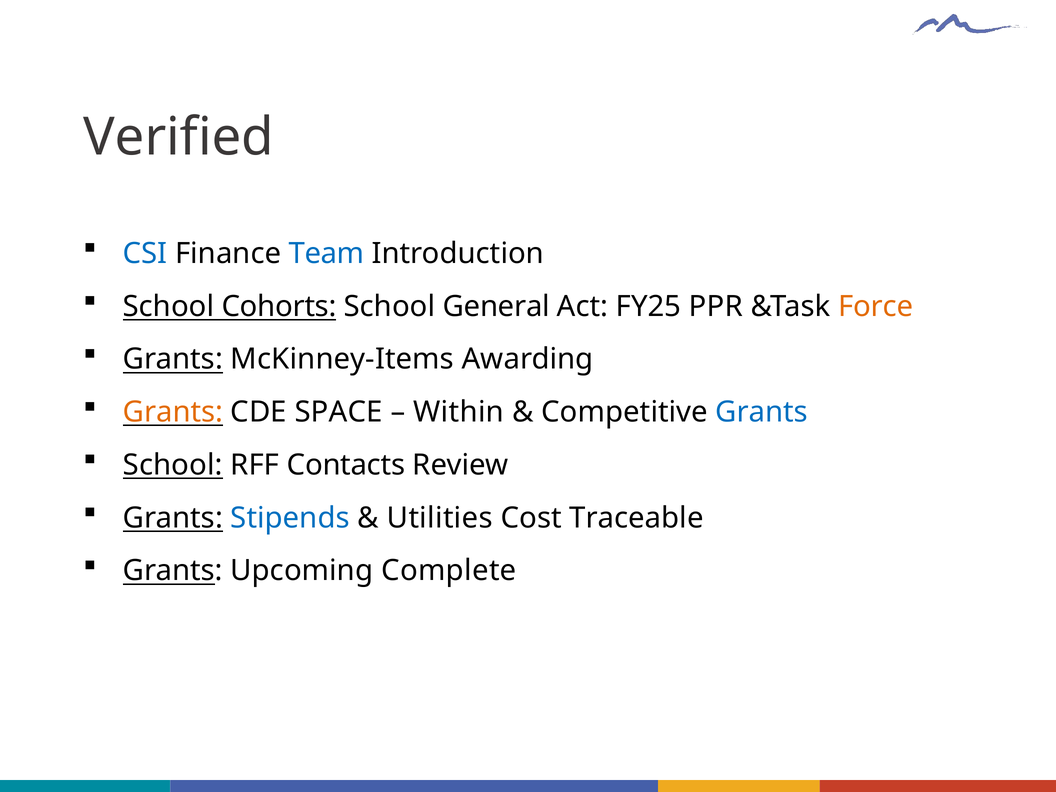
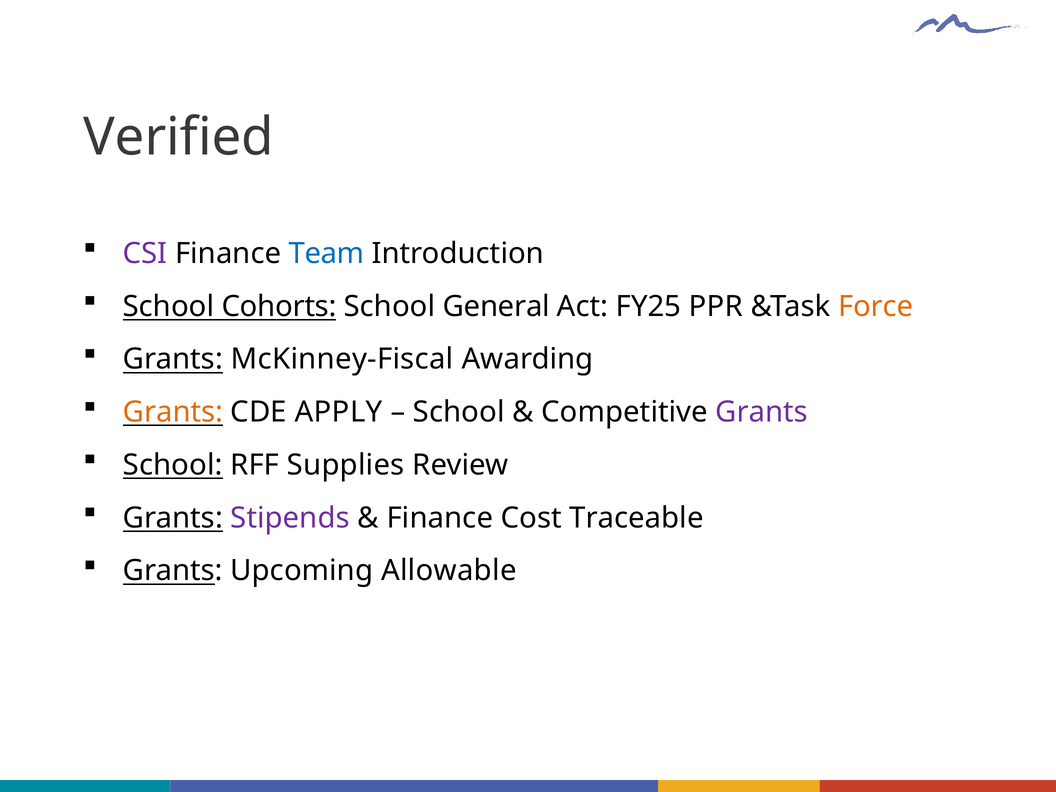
CSI colour: blue -> purple
McKinney-Items: McKinney-Items -> McKinney-Fiscal
SPACE: SPACE -> APPLY
Within at (459, 412): Within -> School
Grants at (762, 412) colour: blue -> purple
Contacts: Contacts -> Supplies
Stipends colour: blue -> purple
Utilities at (440, 518): Utilities -> Finance
Complete: Complete -> Allowable
